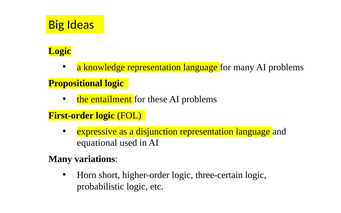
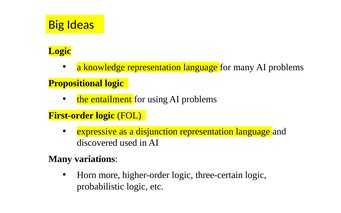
these: these -> using
equational: equational -> discovered
short: short -> more
